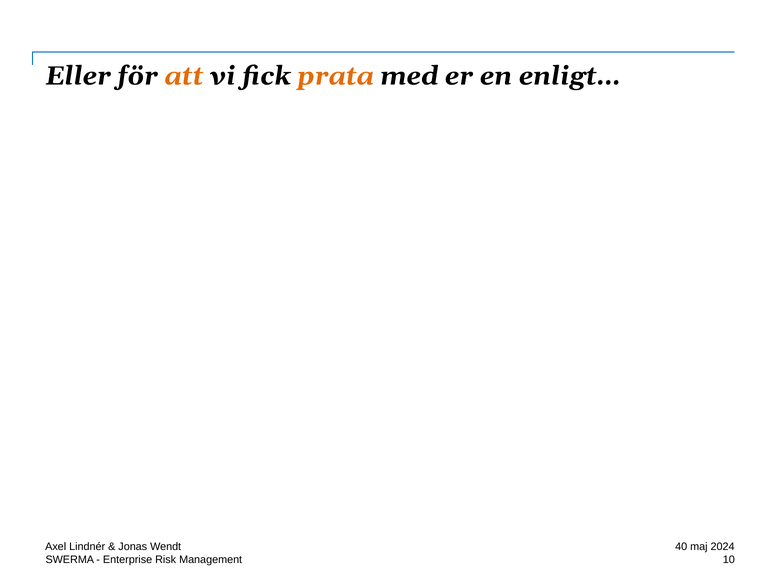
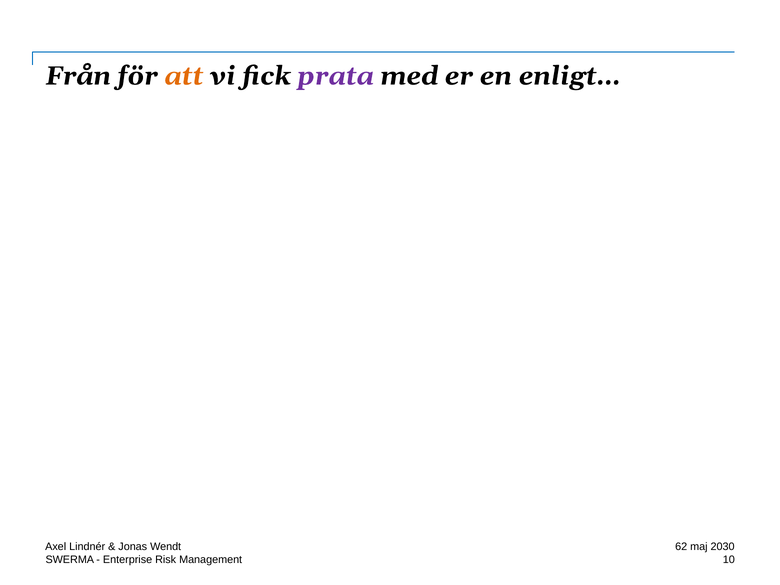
Eller: Eller -> Från
prata colour: orange -> purple
40: 40 -> 62
2024: 2024 -> 2030
